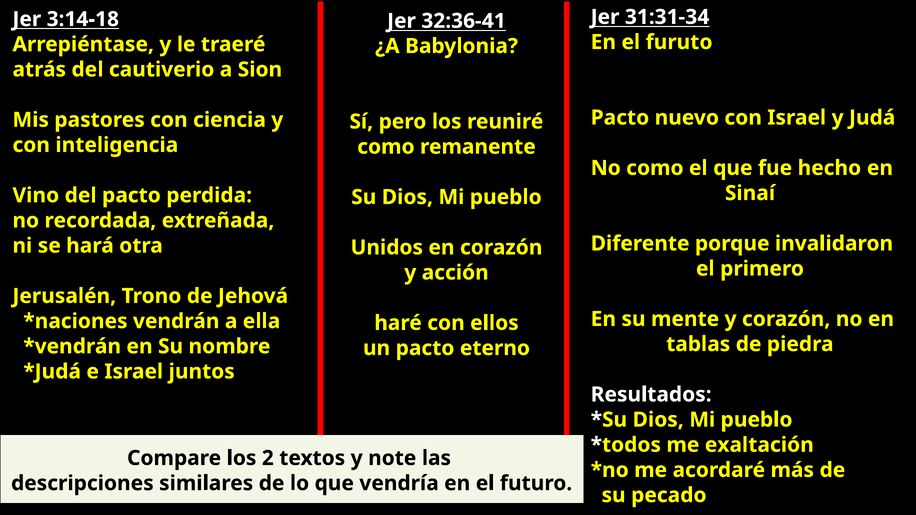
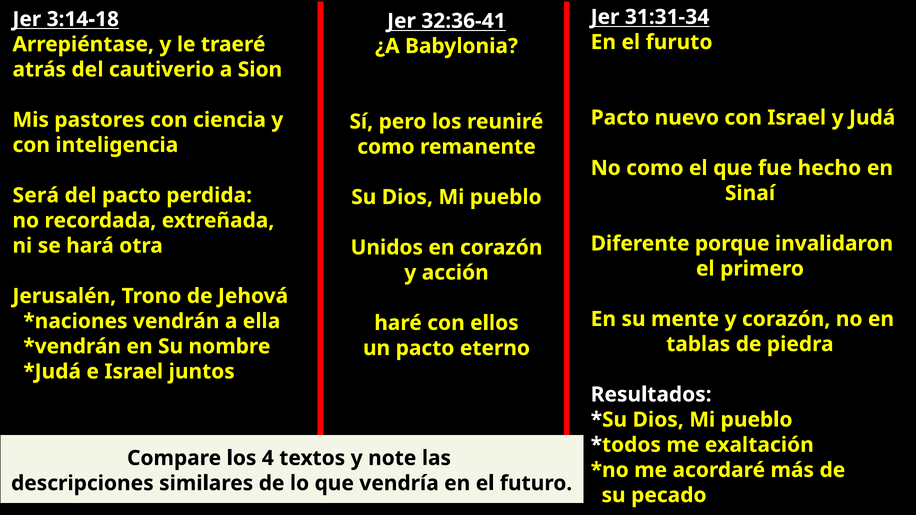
Vino: Vino -> Será
2: 2 -> 4
